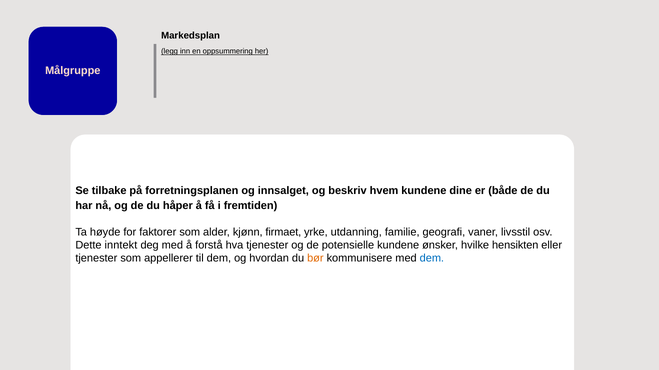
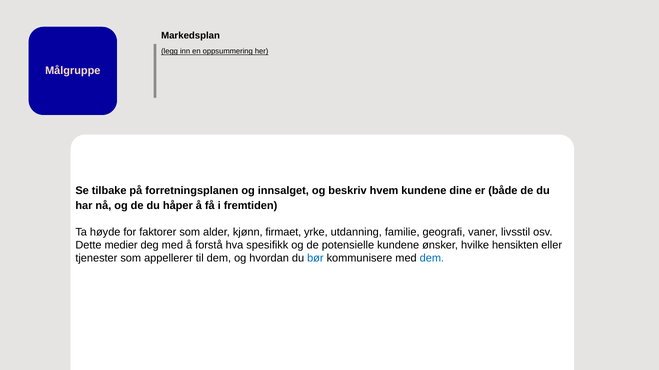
inntekt: inntekt -> medier
hva tjenester: tjenester -> spesifikk
bør colour: orange -> blue
